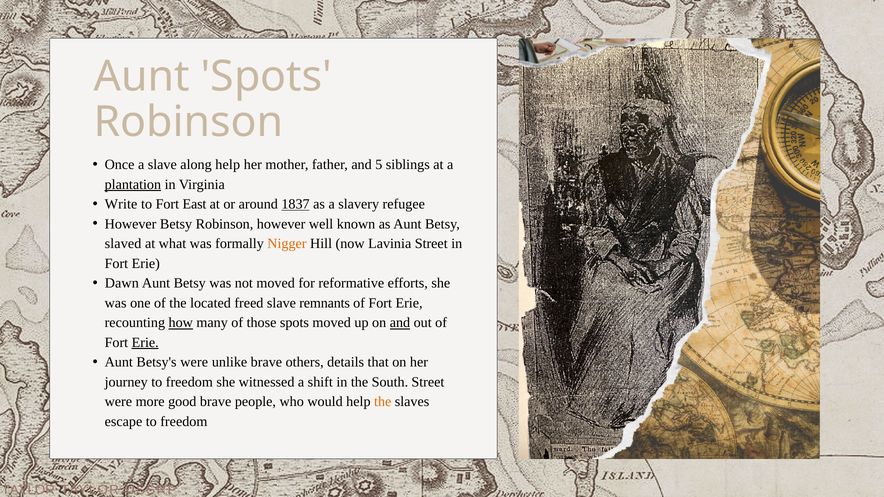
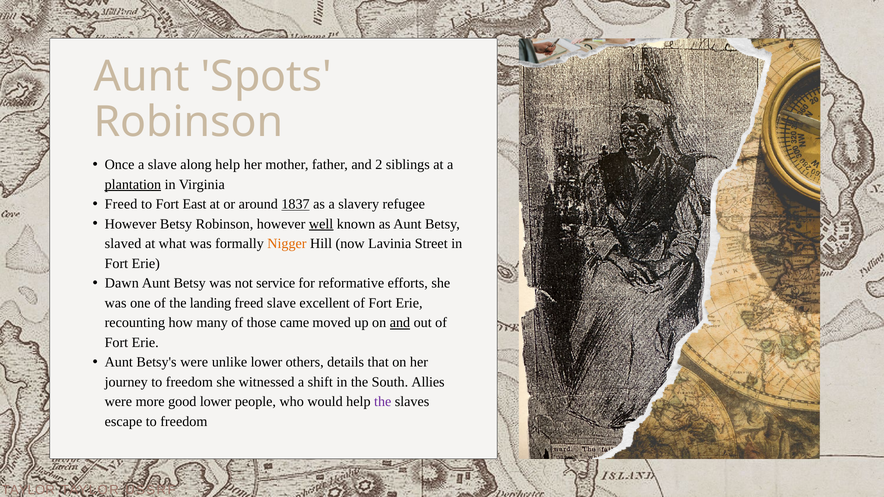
5: 5 -> 2
Write at (121, 204): Write -> Freed
well underline: none -> present
not moved: moved -> service
located: located -> landing
remnants: remnants -> excellent
how underline: present -> none
those spots: spots -> came
Erie at (145, 343) underline: present -> none
unlike brave: brave -> lower
South Street: Street -> Allies
good brave: brave -> lower
the at (383, 402) colour: orange -> purple
